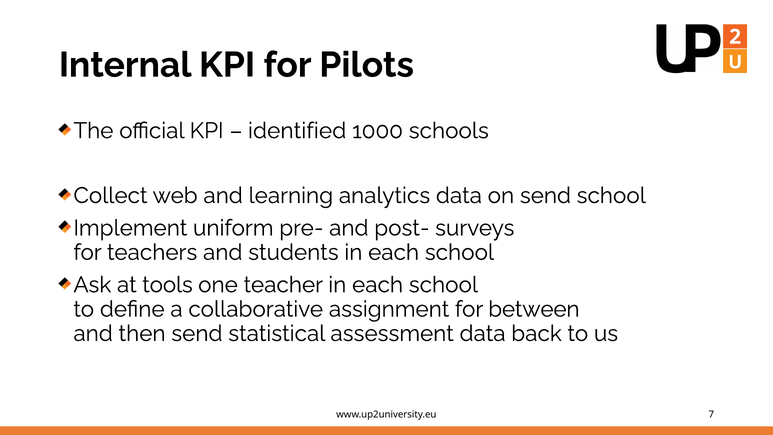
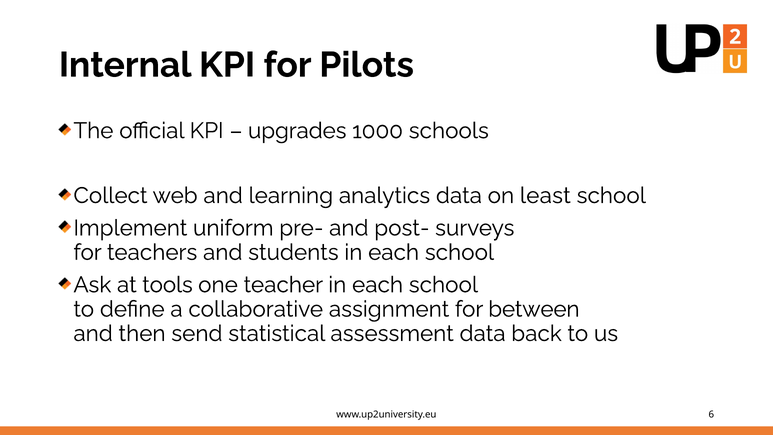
identified: identified -> upgrades
on send: send -> least
7: 7 -> 6
